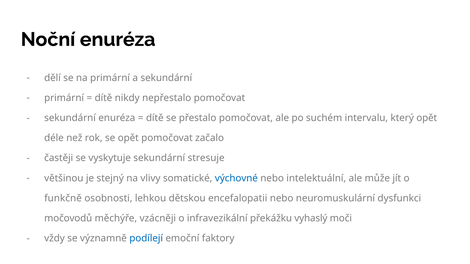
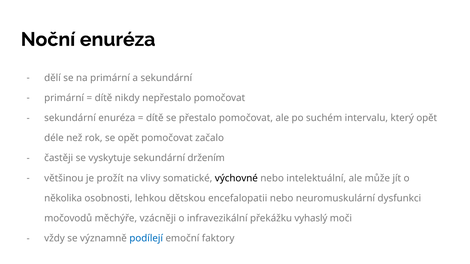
stresuje: stresuje -> držením
stejný: stejný -> prožít
výchovné colour: blue -> black
funkčně: funkčně -> několika
